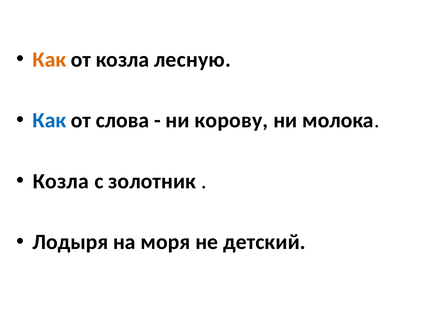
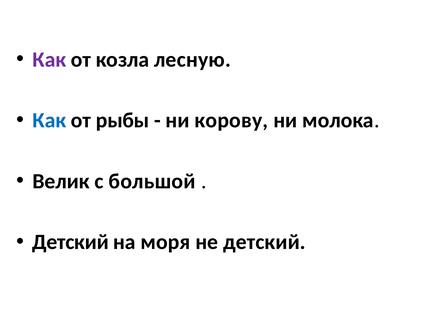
Как at (49, 59) colour: orange -> purple
слова: слова -> рыбы
Козла at (61, 181): Козла -> Велик
золотник: золотник -> большой
Лодыря at (70, 242): Лодыря -> Детский
